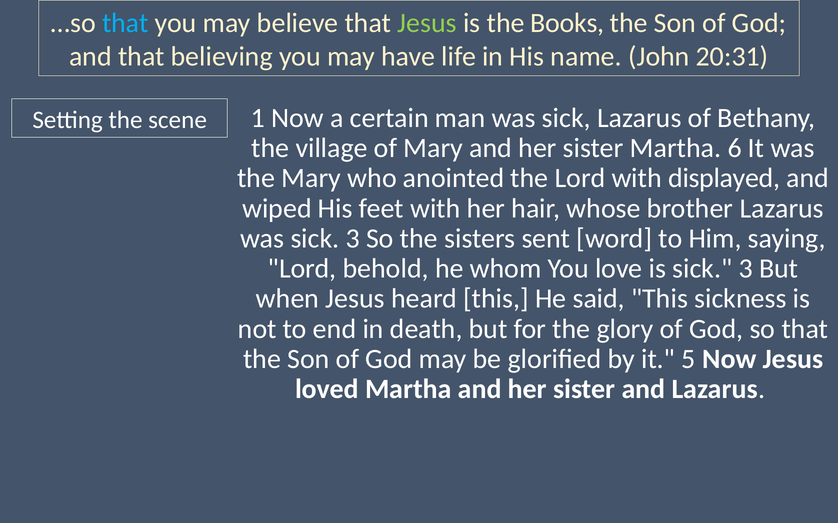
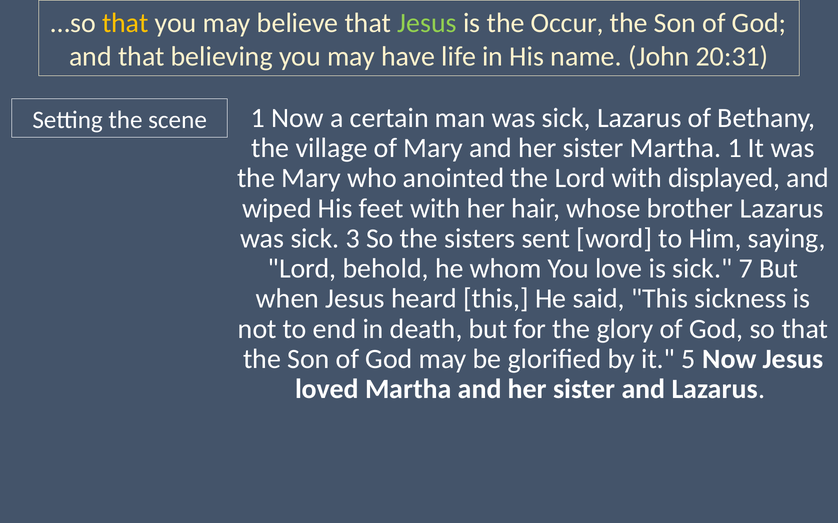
that at (125, 23) colour: light blue -> yellow
Books: Books -> Occur
Martha 6: 6 -> 1
is sick 3: 3 -> 7
